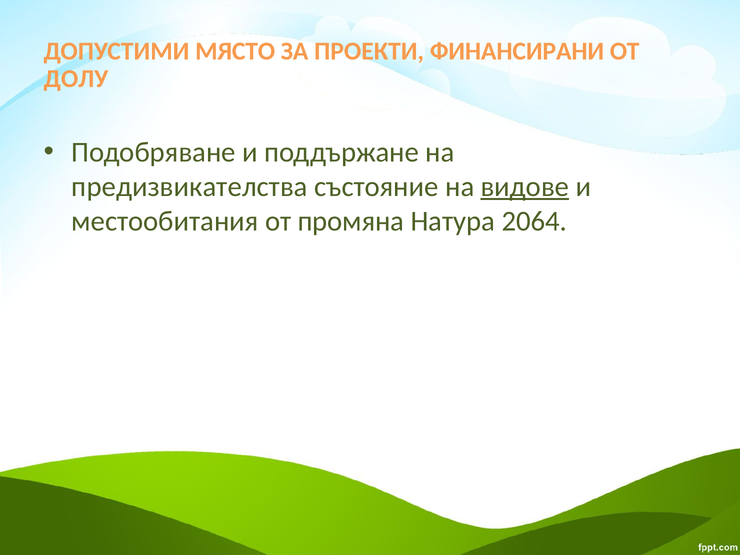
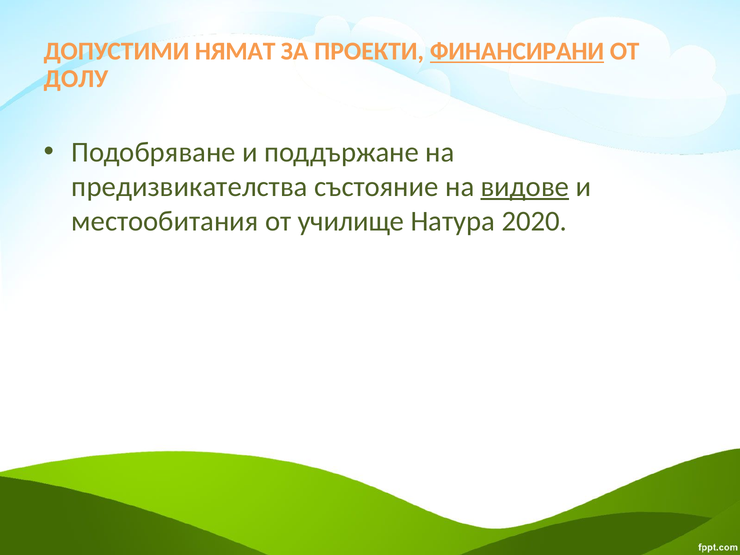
МЯСТО: МЯСТО -> НЯМАТ
ФИНАНСИРАНИ underline: none -> present
промяна: промяна -> училище
2064: 2064 -> 2020
